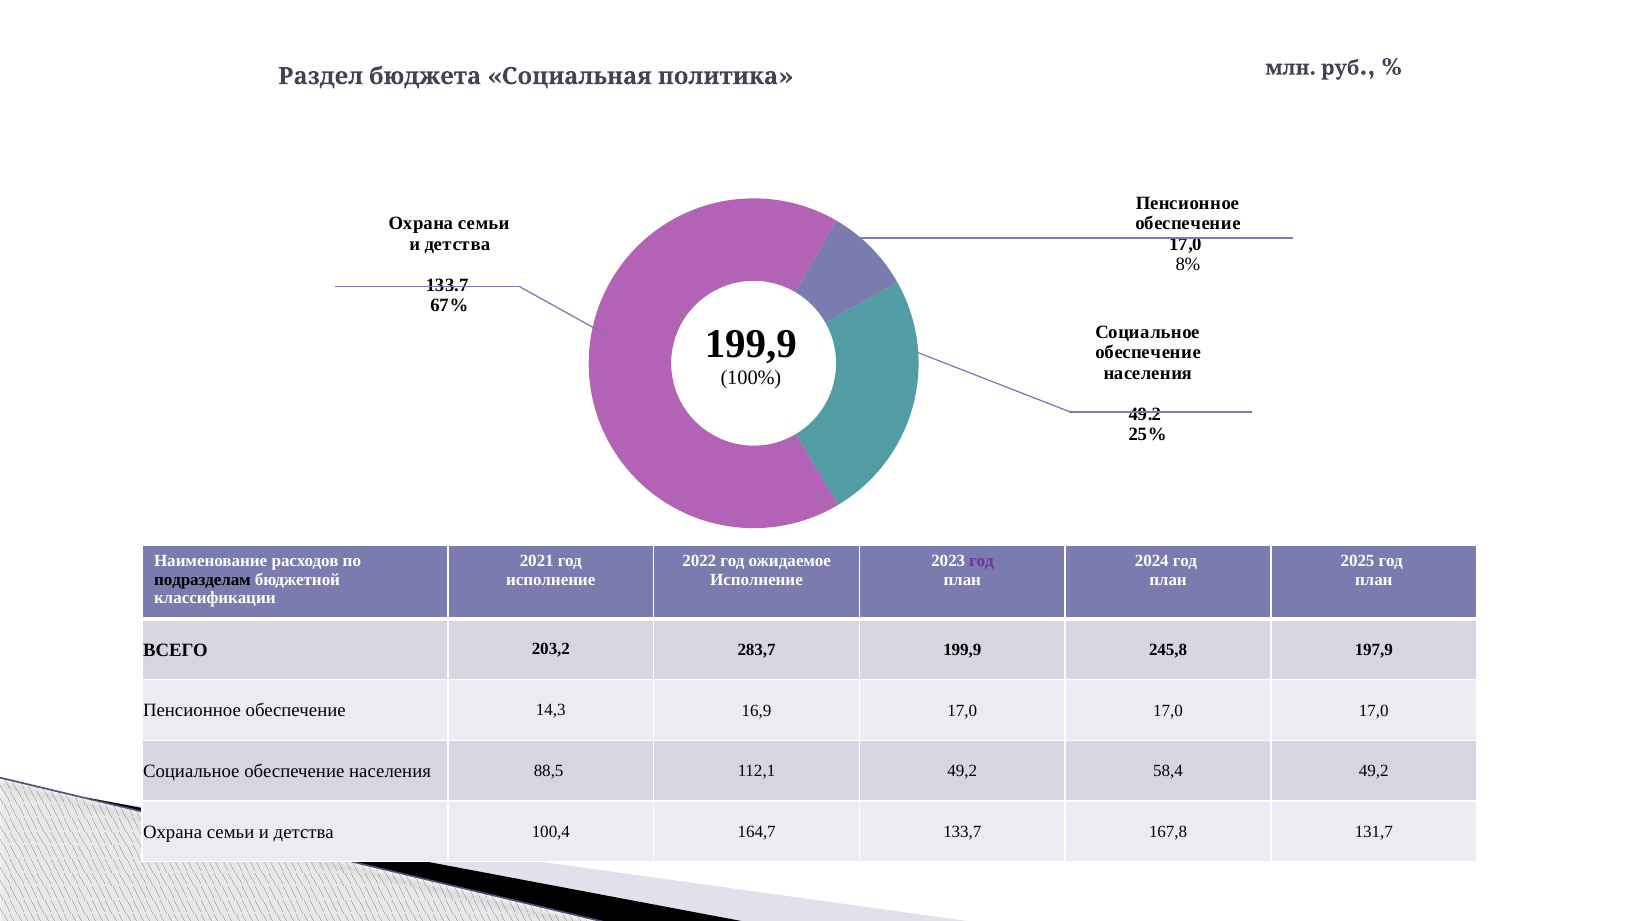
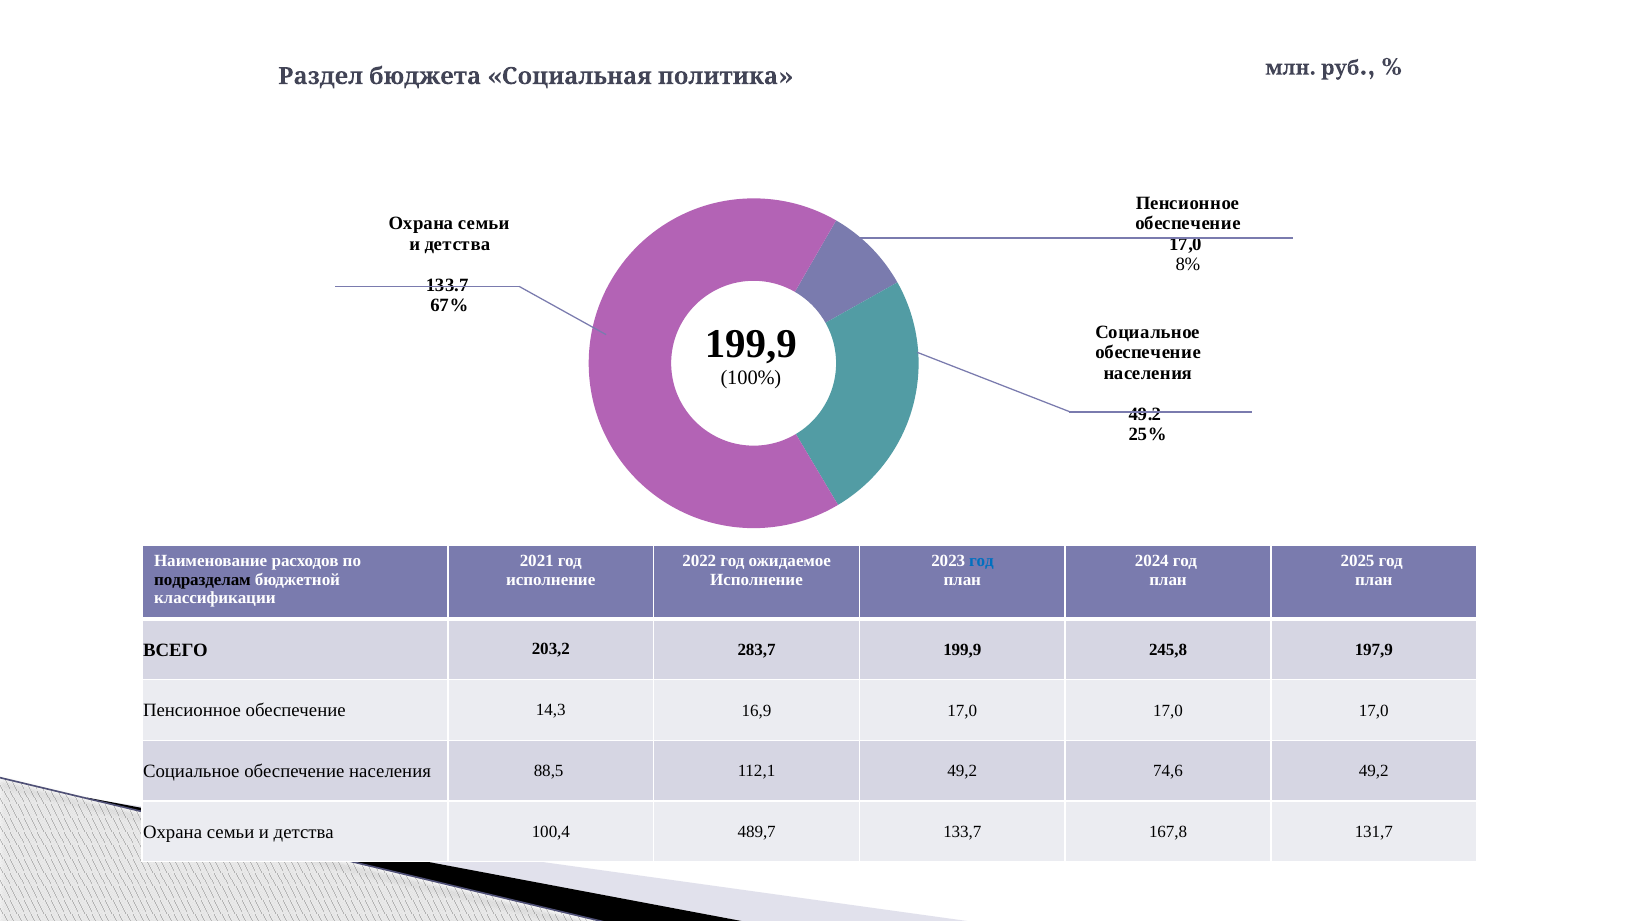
год at (981, 561) colour: purple -> blue
58,4: 58,4 -> 74,6
164,7: 164,7 -> 489,7
